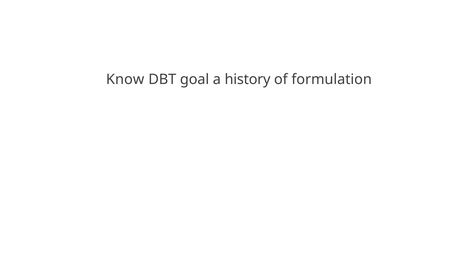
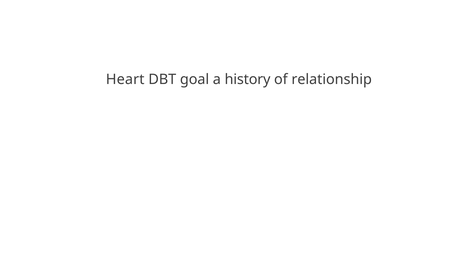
Know: Know -> Heart
formulation: formulation -> relationship
